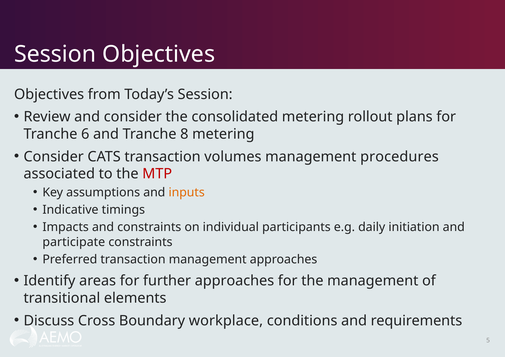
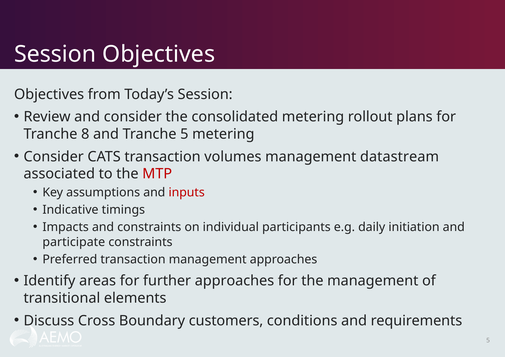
6: 6 -> 8
Tranche 8: 8 -> 5
procedures: procedures -> datastream
inputs colour: orange -> red
workplace: workplace -> customers
